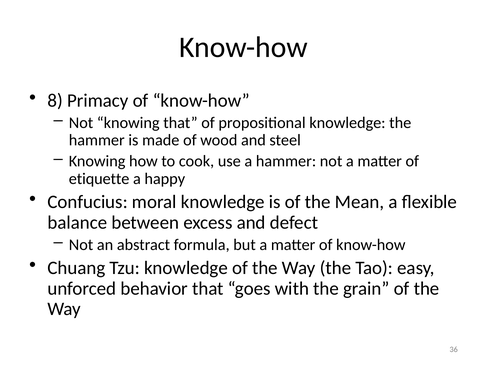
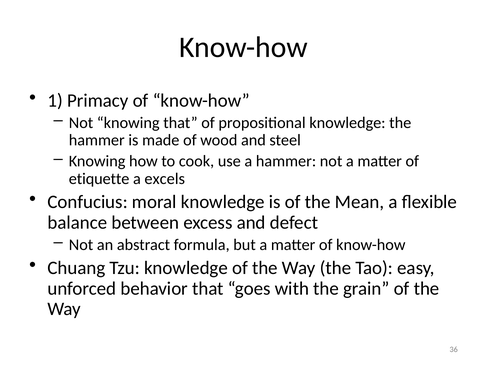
8: 8 -> 1
happy: happy -> excels
